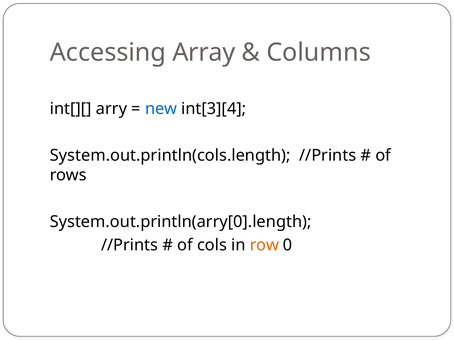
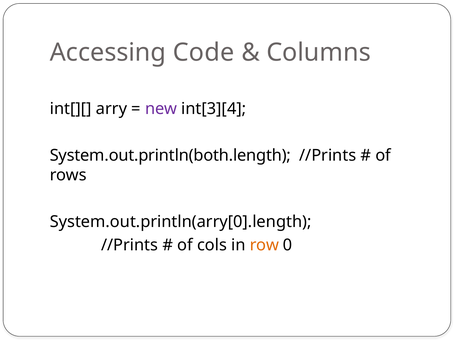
Array: Array -> Code
new colour: blue -> purple
System.out.println(cols.length: System.out.println(cols.length -> System.out.println(both.length
